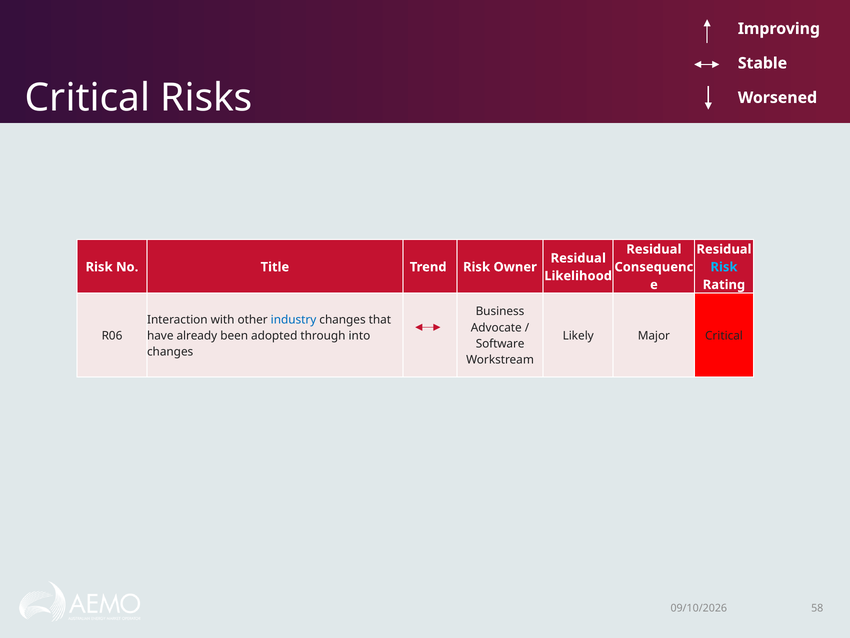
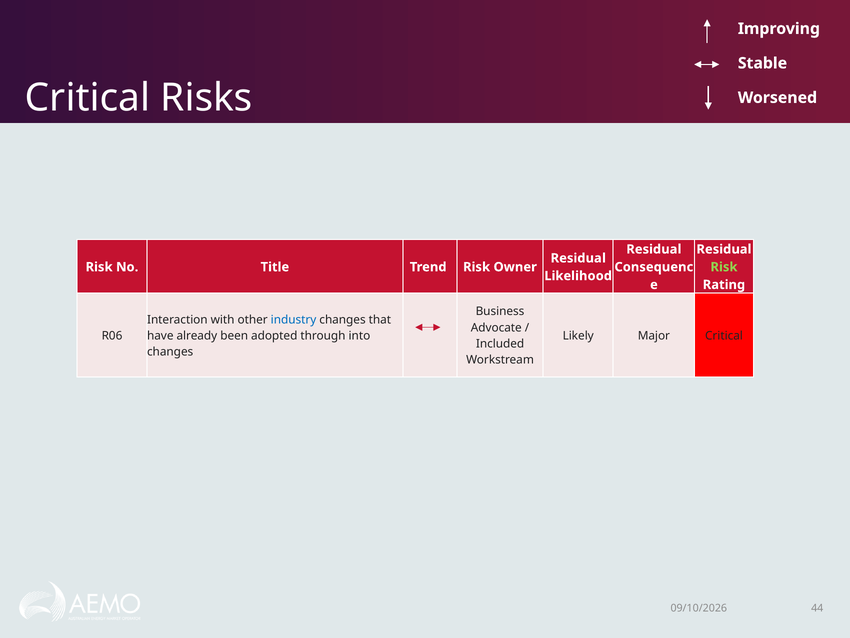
Risk at (724, 267) colour: light blue -> light green
Software: Software -> Included
58: 58 -> 44
